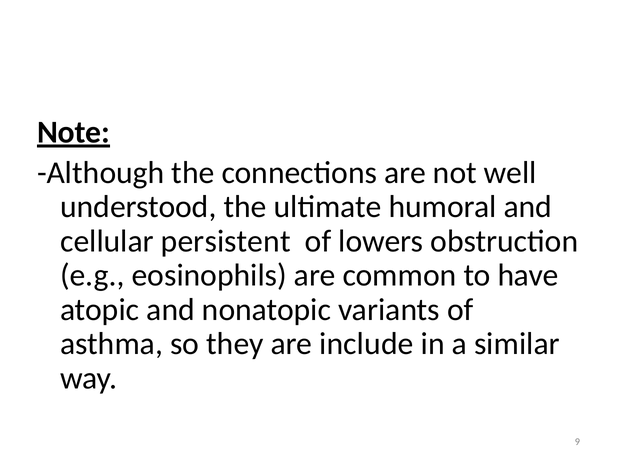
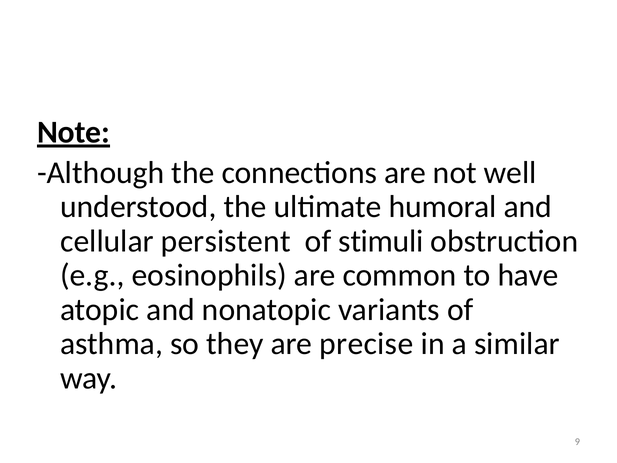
lowers: lowers -> stimuli
include: include -> precise
